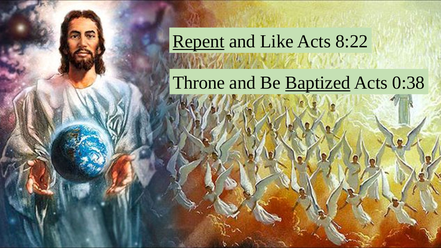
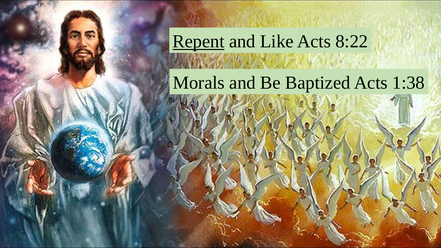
Throne: Throne -> Morals
Baptized underline: present -> none
0:38: 0:38 -> 1:38
